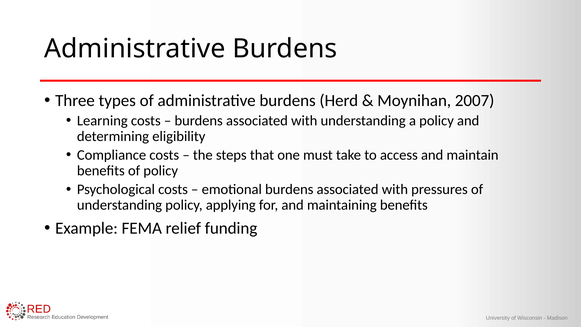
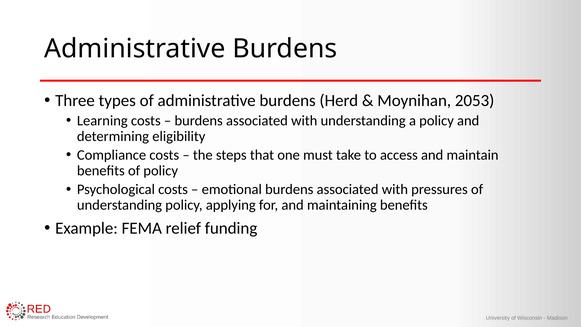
2007: 2007 -> 2053
